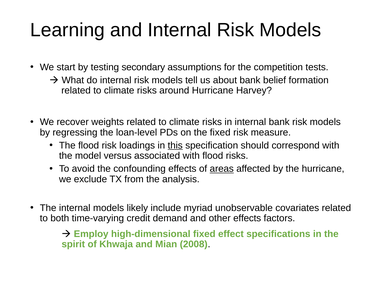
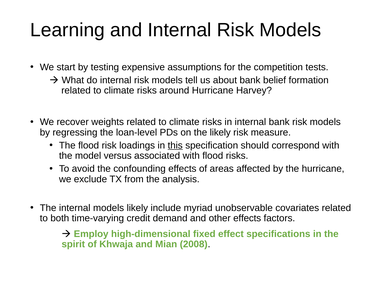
secondary: secondary -> expensive
the fixed: fixed -> likely
areas underline: present -> none
